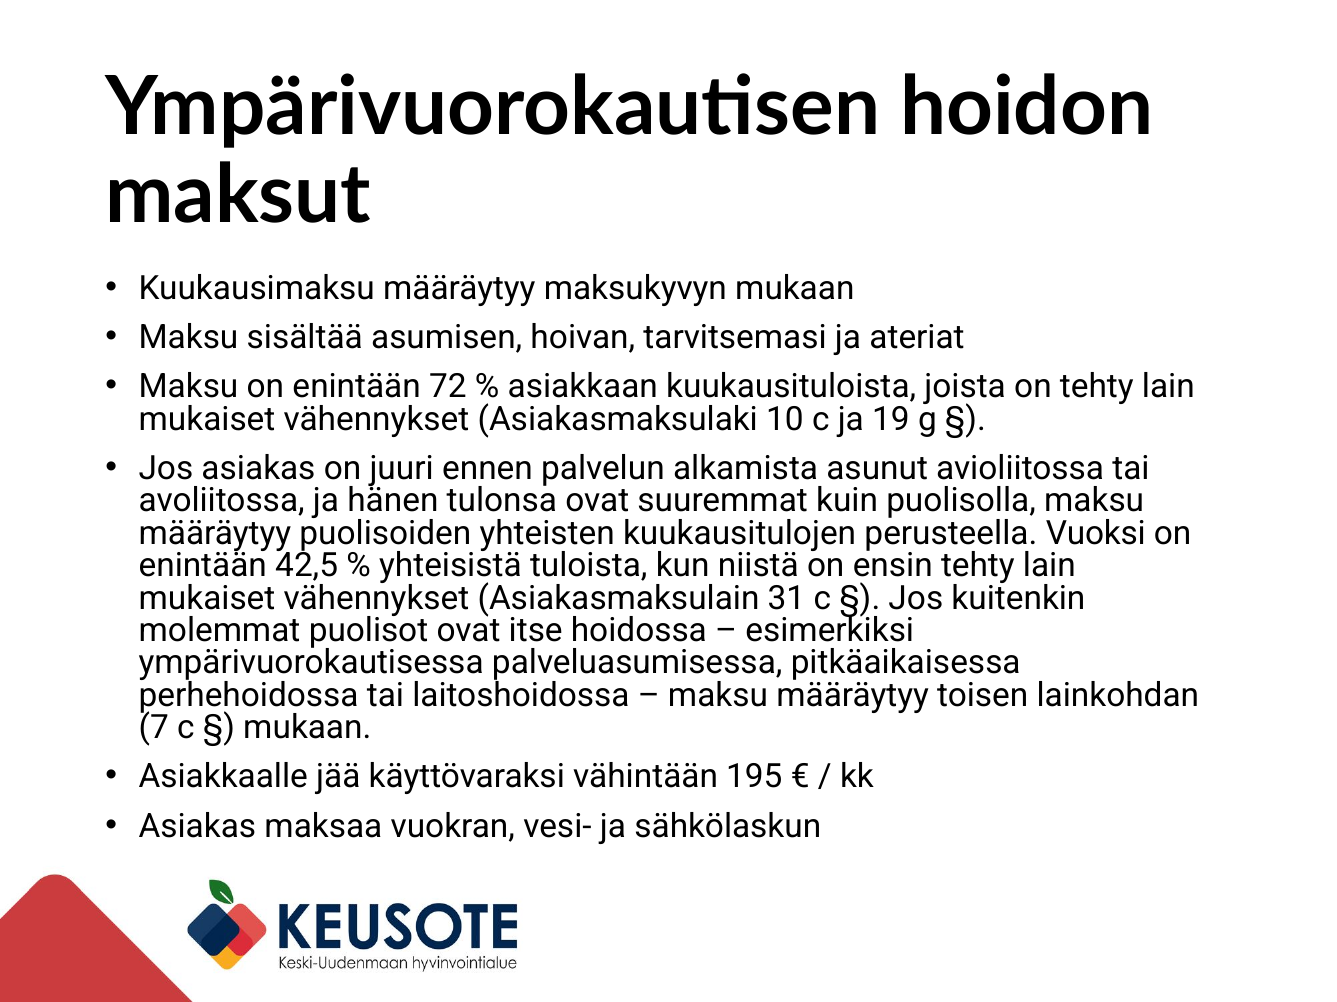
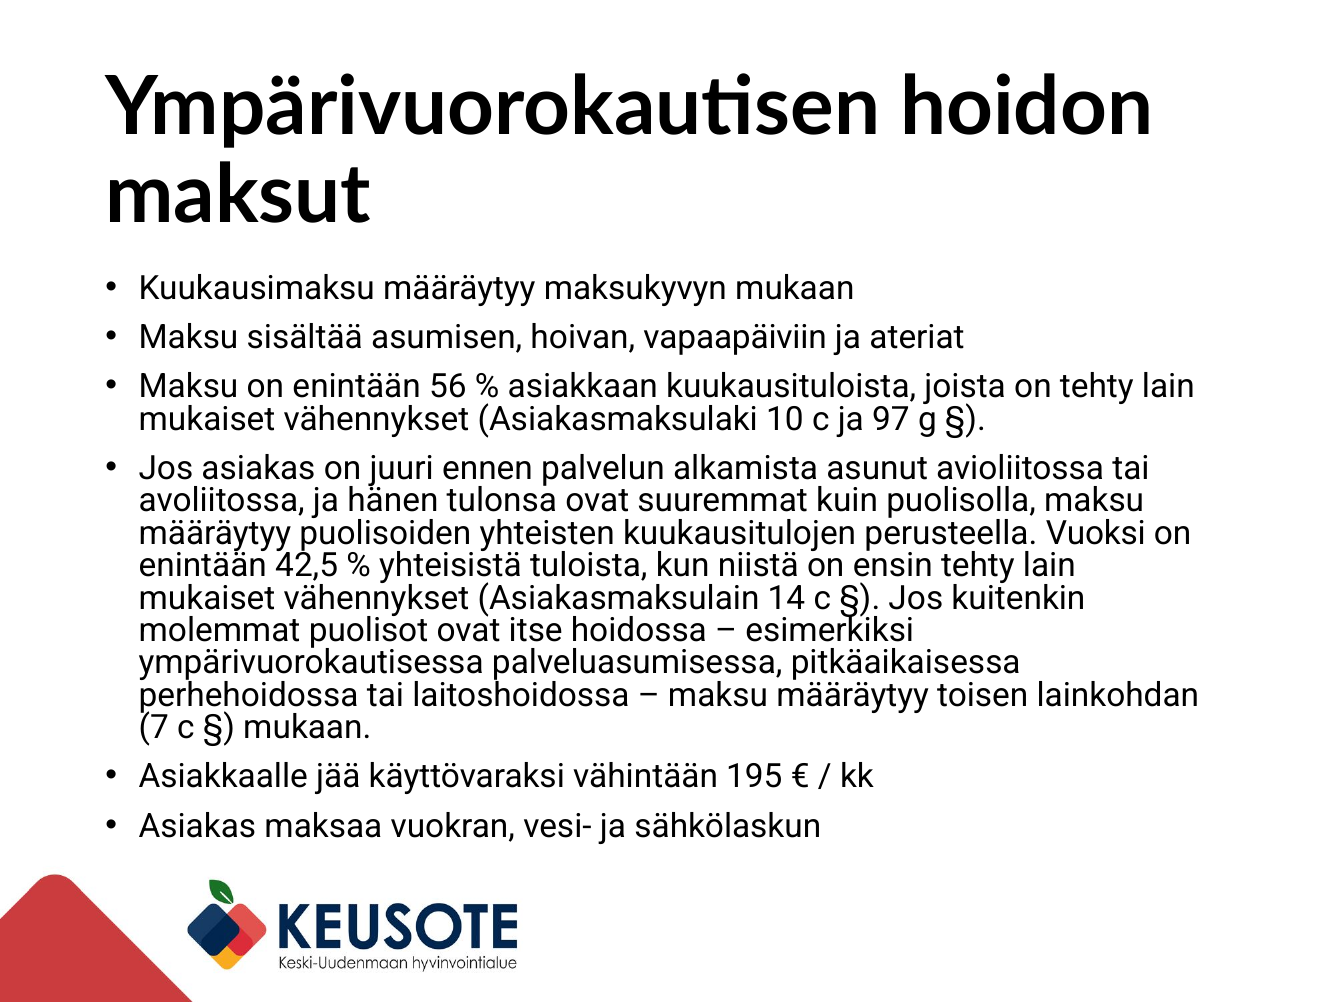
tarvitsemasi: tarvitsemasi -> vapaapäiviin
72: 72 -> 56
19: 19 -> 97
31: 31 -> 14
